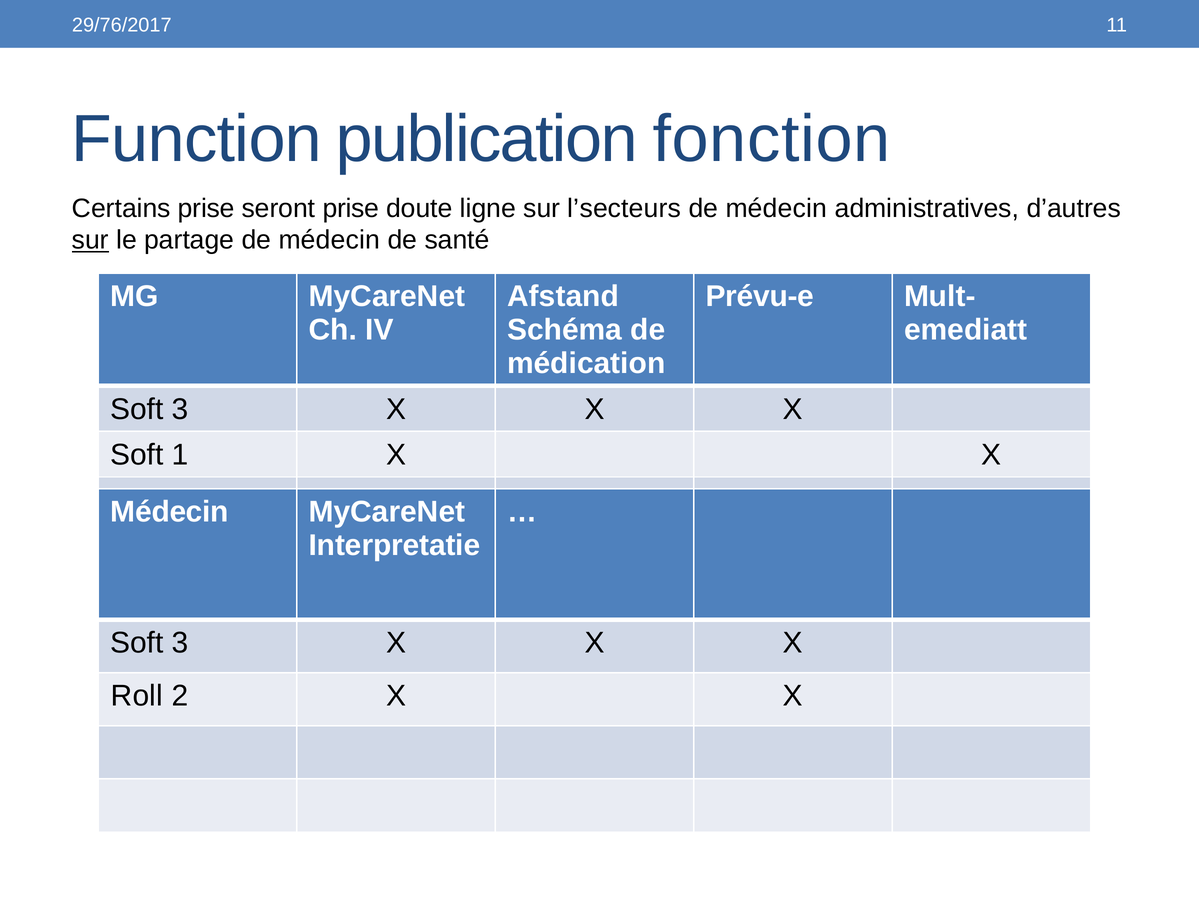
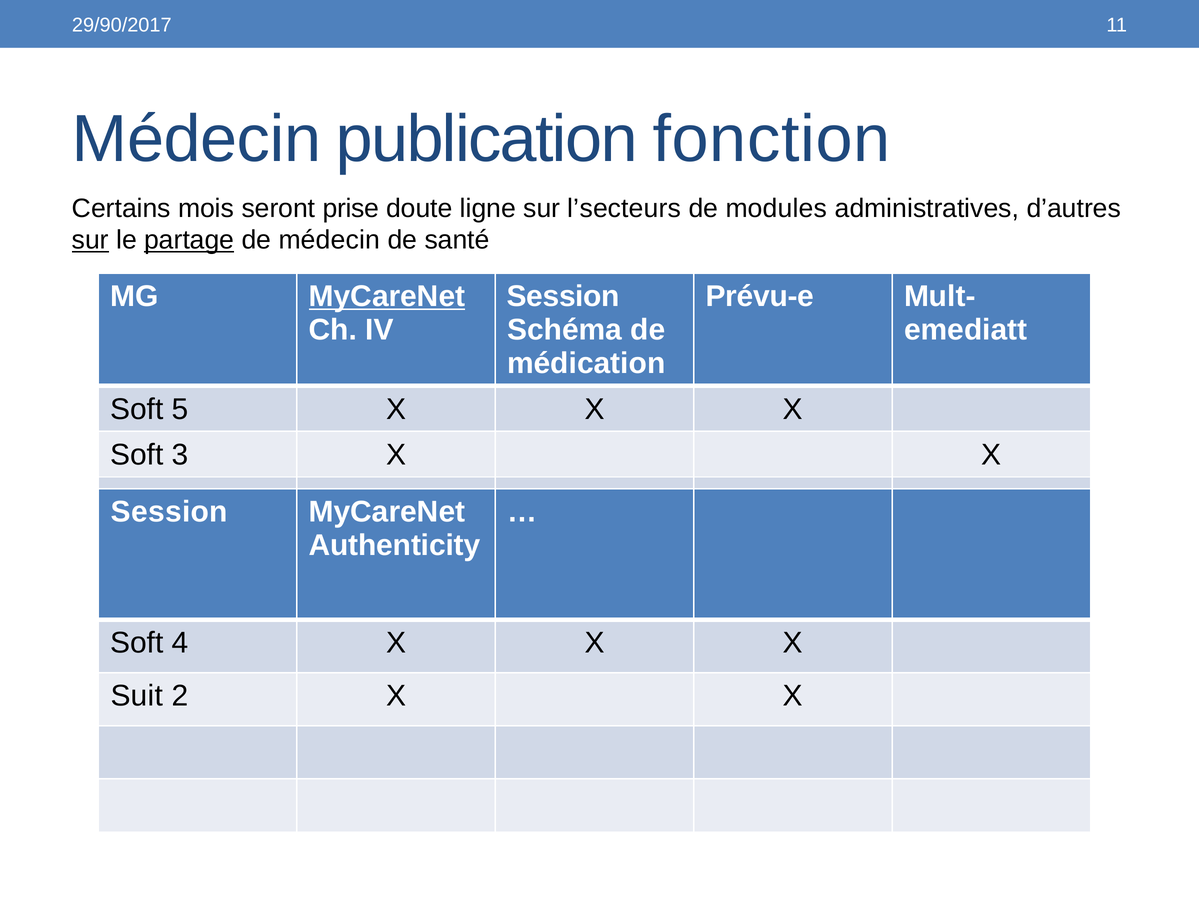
29/76/2017: 29/76/2017 -> 29/90/2017
Function at (197, 140): Function -> Médecin
Certains prise: prise -> mois
médecin at (776, 208): médecin -> modules
partage underline: none -> present
MyCareNet at (387, 297) underline: none -> present
Afstand at (563, 297): Afstand -> Session
3 at (180, 409): 3 -> 5
1: 1 -> 3
Médecin at (170, 512): Médecin -> Session
Interpretatie: Interpretatie -> Authenticity
3 at (180, 643): 3 -> 4
Roll: Roll -> Suit
